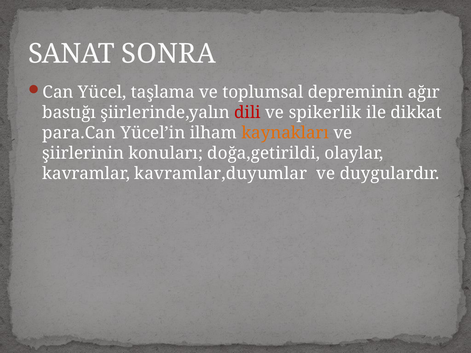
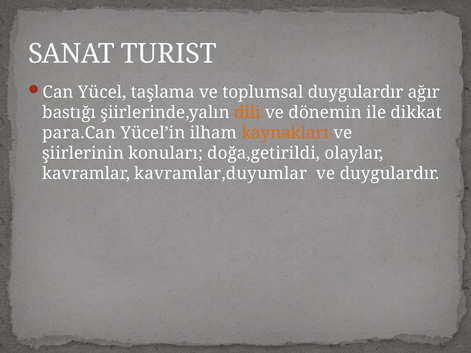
SONRA: SONRA -> TURIST
toplumsal depreminin: depreminin -> duygulardır
dili colour: red -> orange
spikerlik: spikerlik -> dönemin
